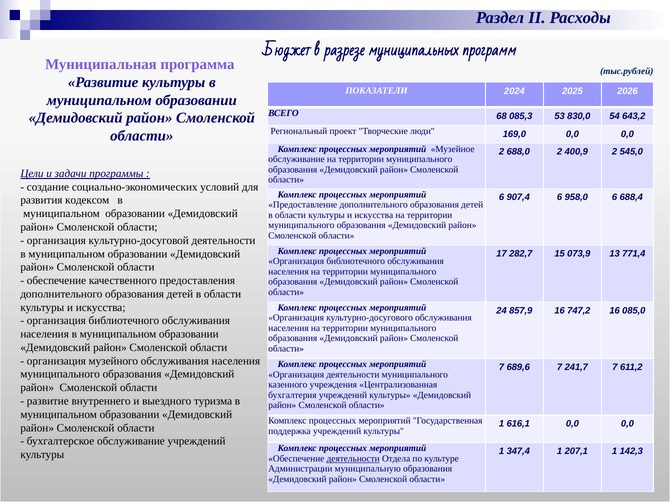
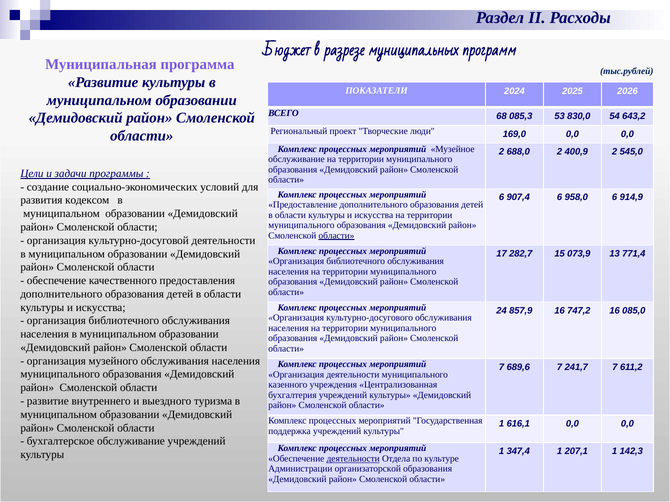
688,4: 688,4 -> 914,9
области at (336, 236) underline: none -> present
муниципальную: муниципальную -> организаторской
